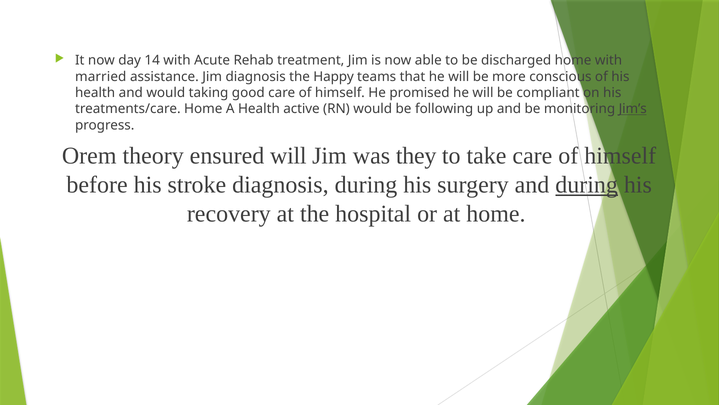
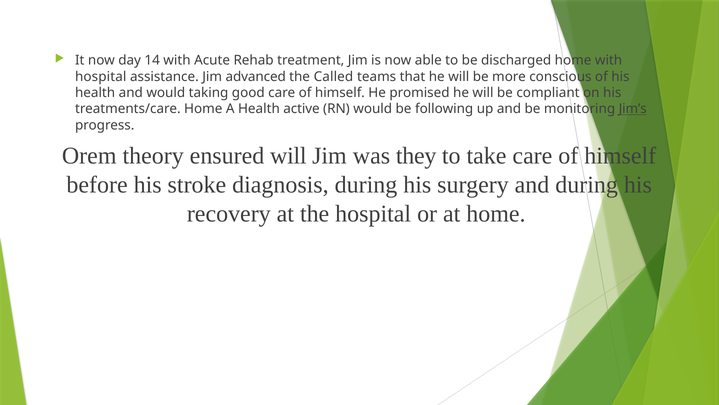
married at (101, 77): married -> hospital
Jim diagnosis: diagnosis -> advanced
Happy: Happy -> Called
during at (587, 185) underline: present -> none
